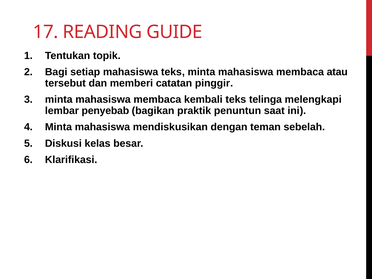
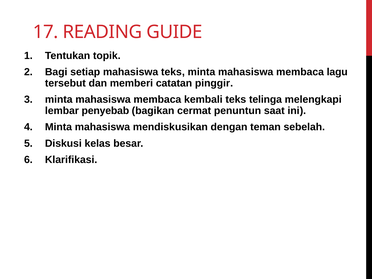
atau: atau -> lagu
praktik: praktik -> cermat
